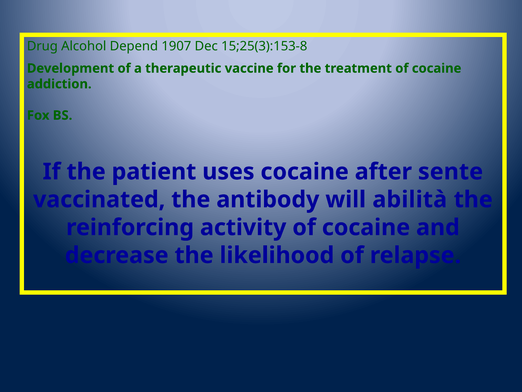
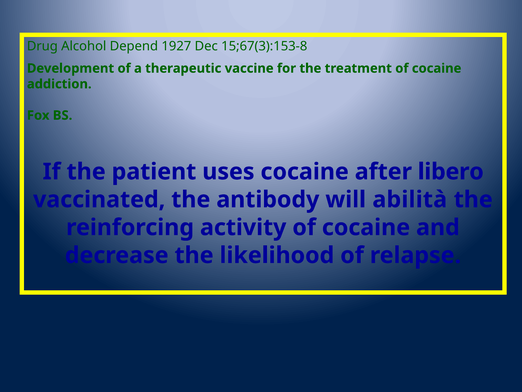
1907: 1907 -> 1927
15;25(3):153-8: 15;25(3):153-8 -> 15;67(3):153-8
sente: sente -> libero
